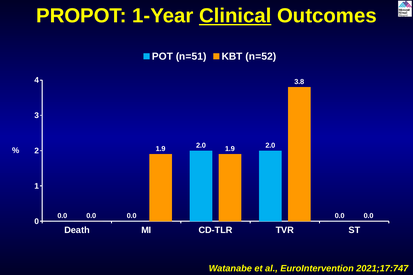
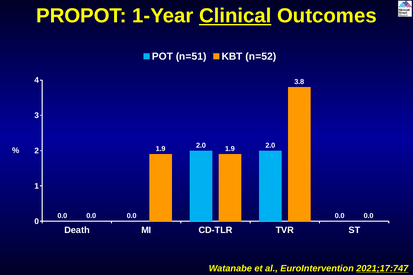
2021;17:747 underline: none -> present
